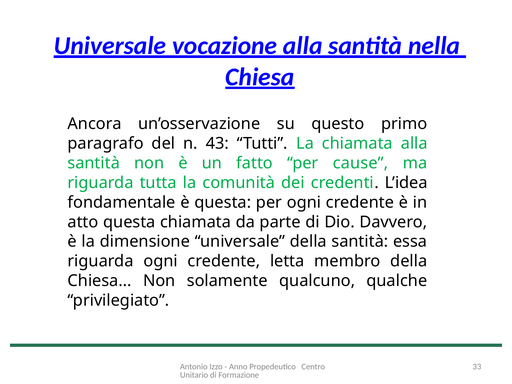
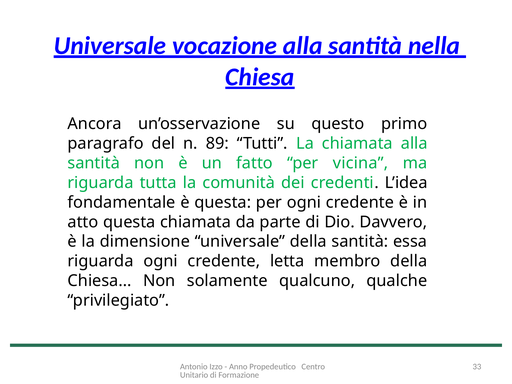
43: 43 -> 89
cause: cause -> vicina
